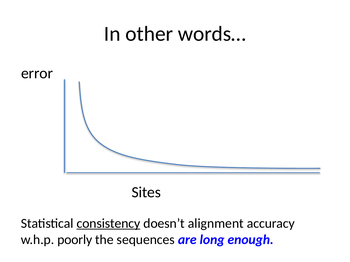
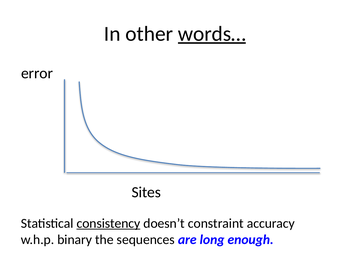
words… underline: none -> present
alignment: alignment -> constraint
poorly: poorly -> binary
